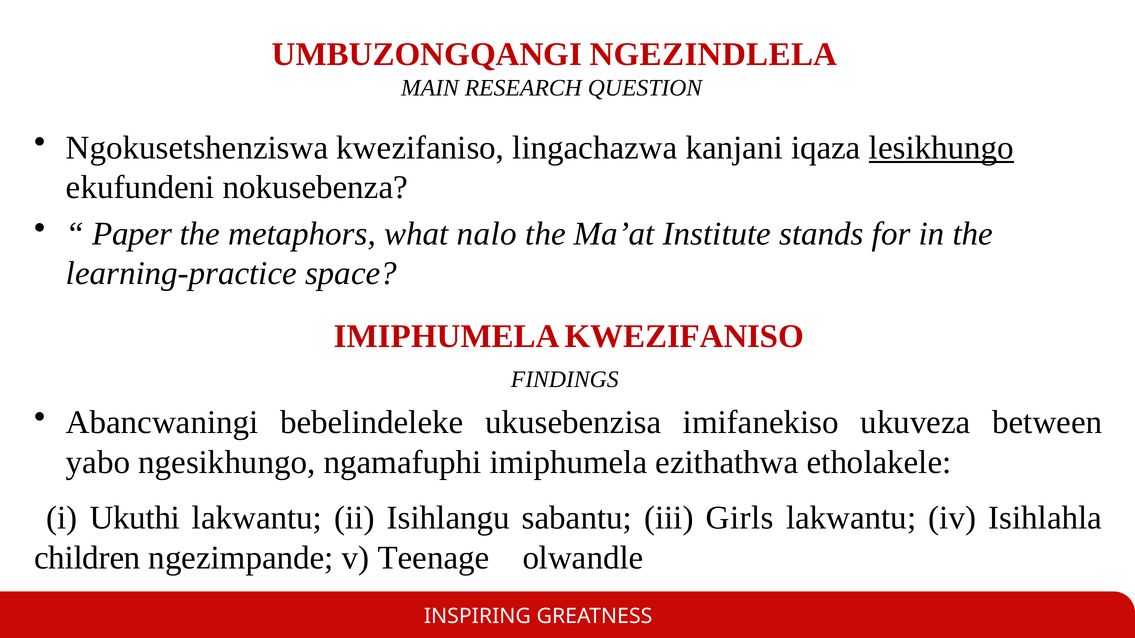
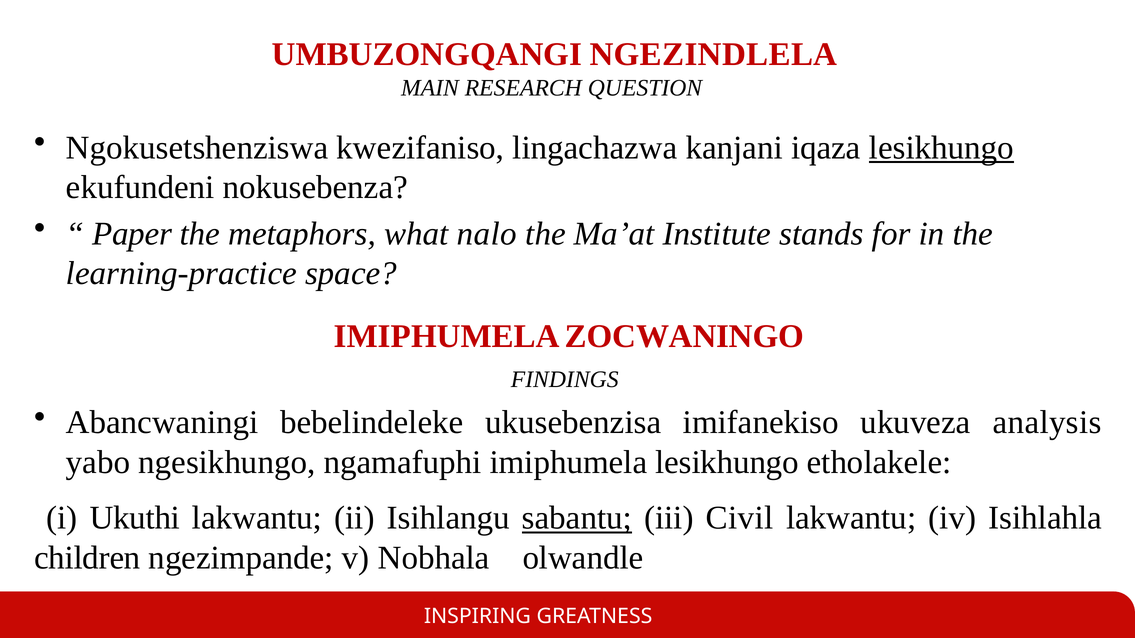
IMIPHUMELA KWEZIFANISO: KWEZIFANISO -> ZOCWANINGO
between: between -> analysis
imiphumela ezithathwa: ezithathwa -> lesikhungo
sabantu underline: none -> present
Girls: Girls -> Civil
Teenage: Teenage -> Nobhala
